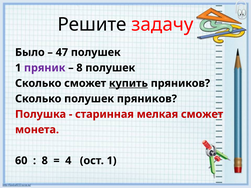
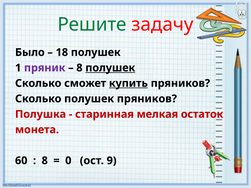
Решите colour: black -> green
47: 47 -> 18
полушек at (110, 68) underline: none -> present
мелкая сможет: сможет -> остаток
4: 4 -> 0
ост 1: 1 -> 9
